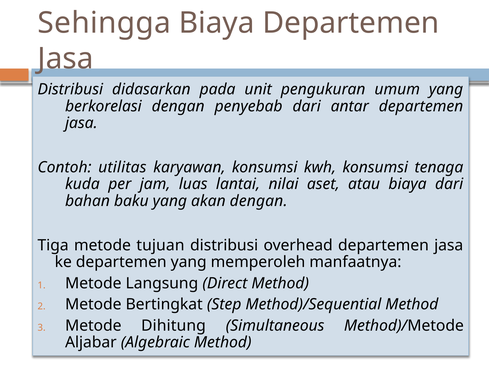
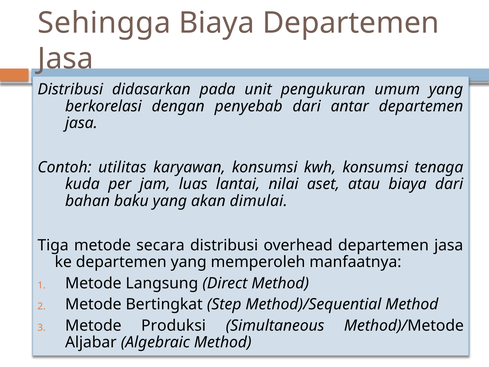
akan dengan: dengan -> dimulai
tujuan: tujuan -> secara
Dihitung: Dihitung -> Produksi
